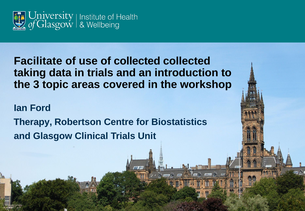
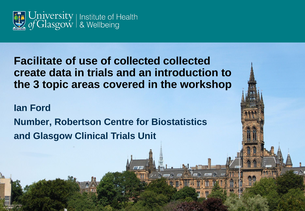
taking: taking -> create
Therapy: Therapy -> Number
